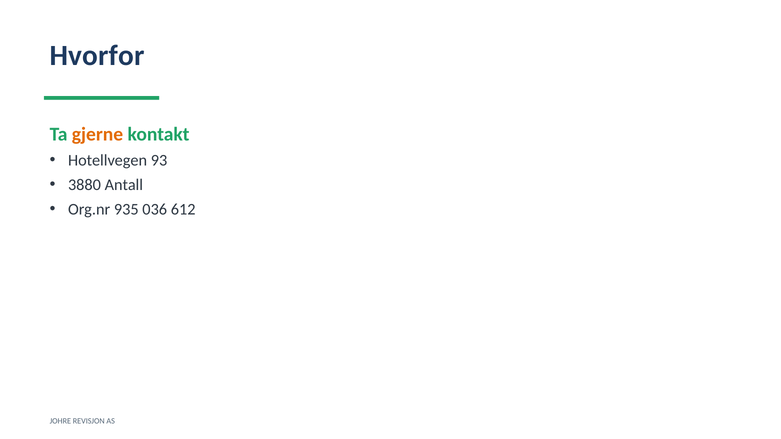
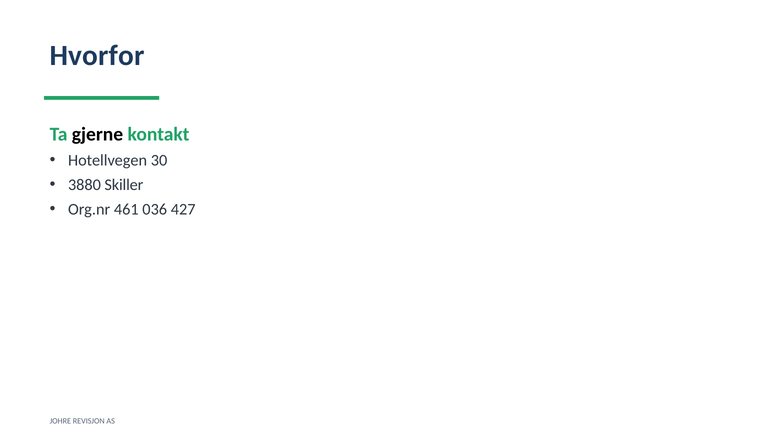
gjerne colour: orange -> black
93: 93 -> 30
Antall: Antall -> Skiller
935: 935 -> 461
612: 612 -> 427
